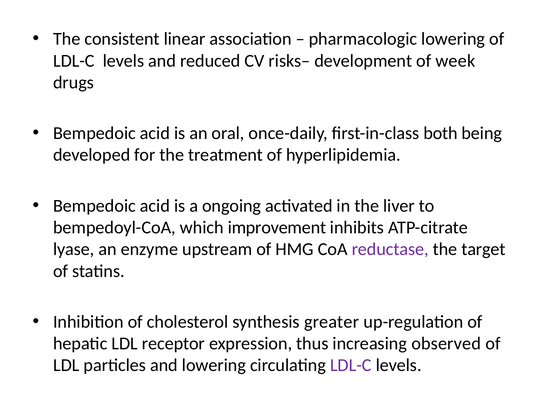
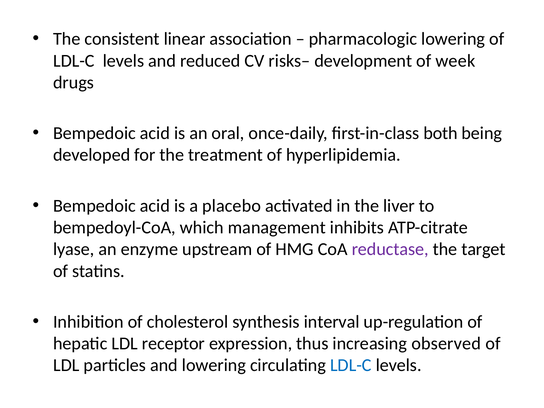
ongoing: ongoing -> placebo
improvement: improvement -> management
greater: greater -> interval
LDL-C at (351, 365) colour: purple -> blue
